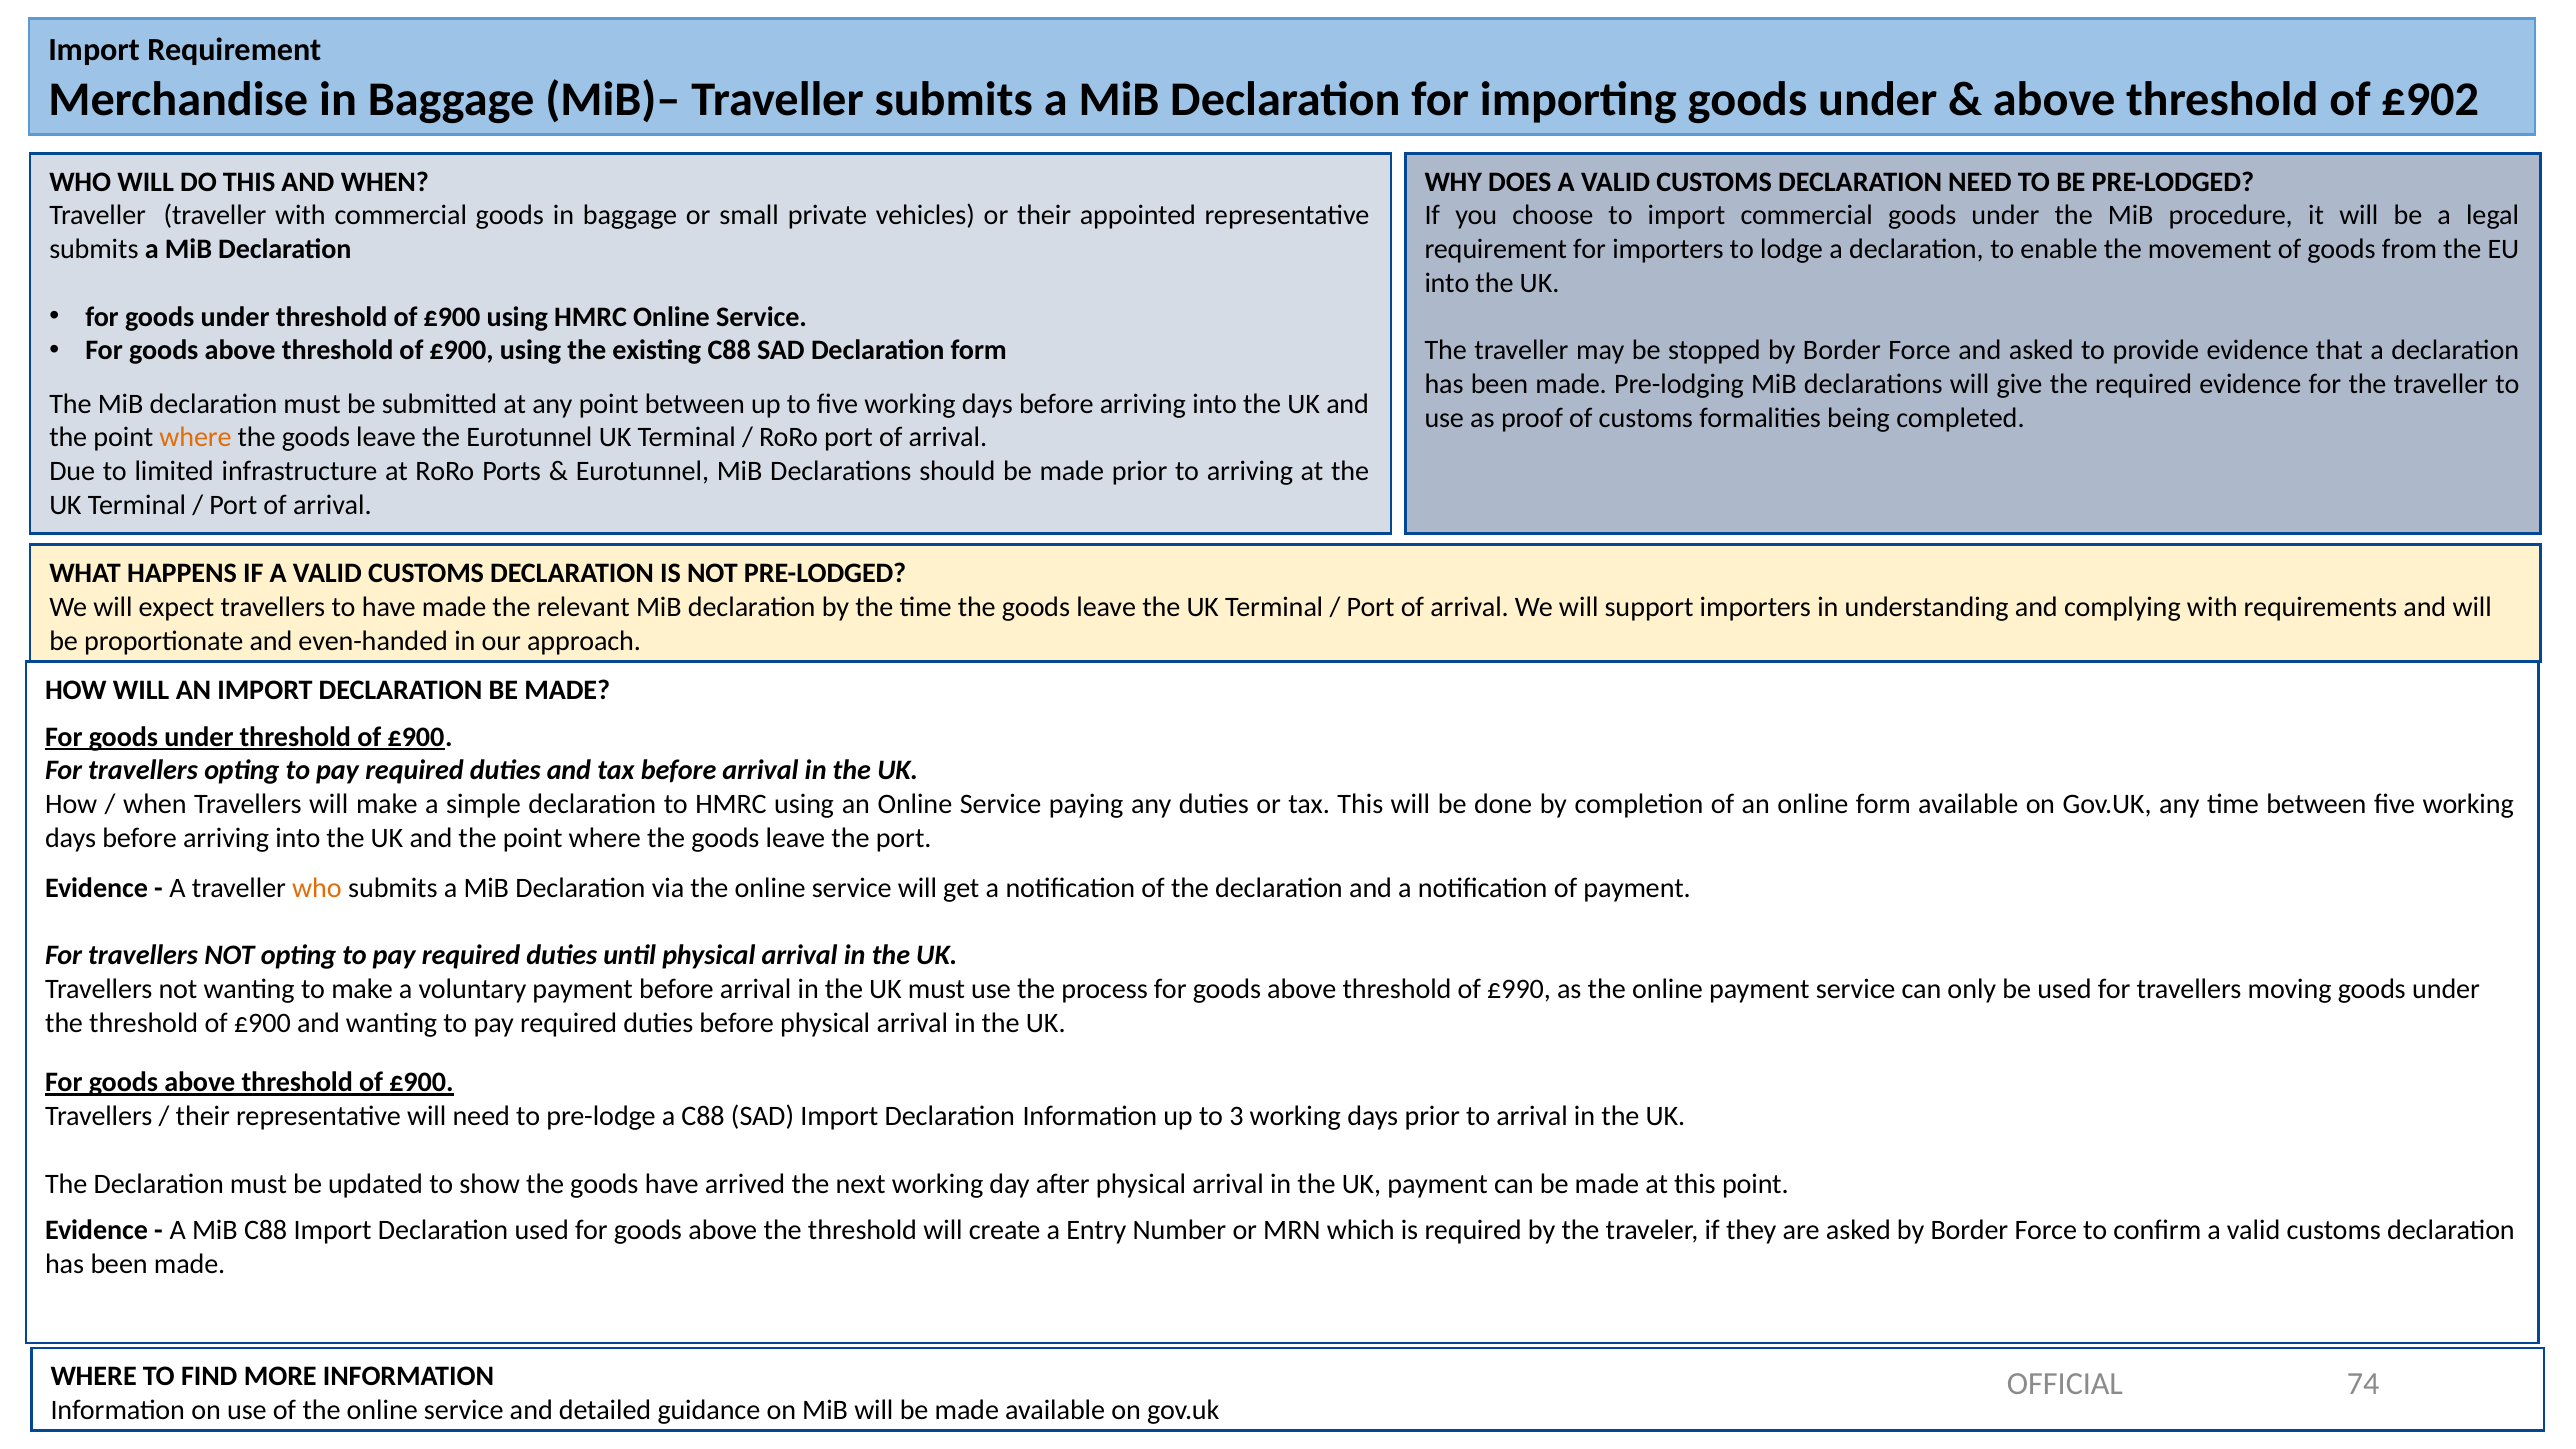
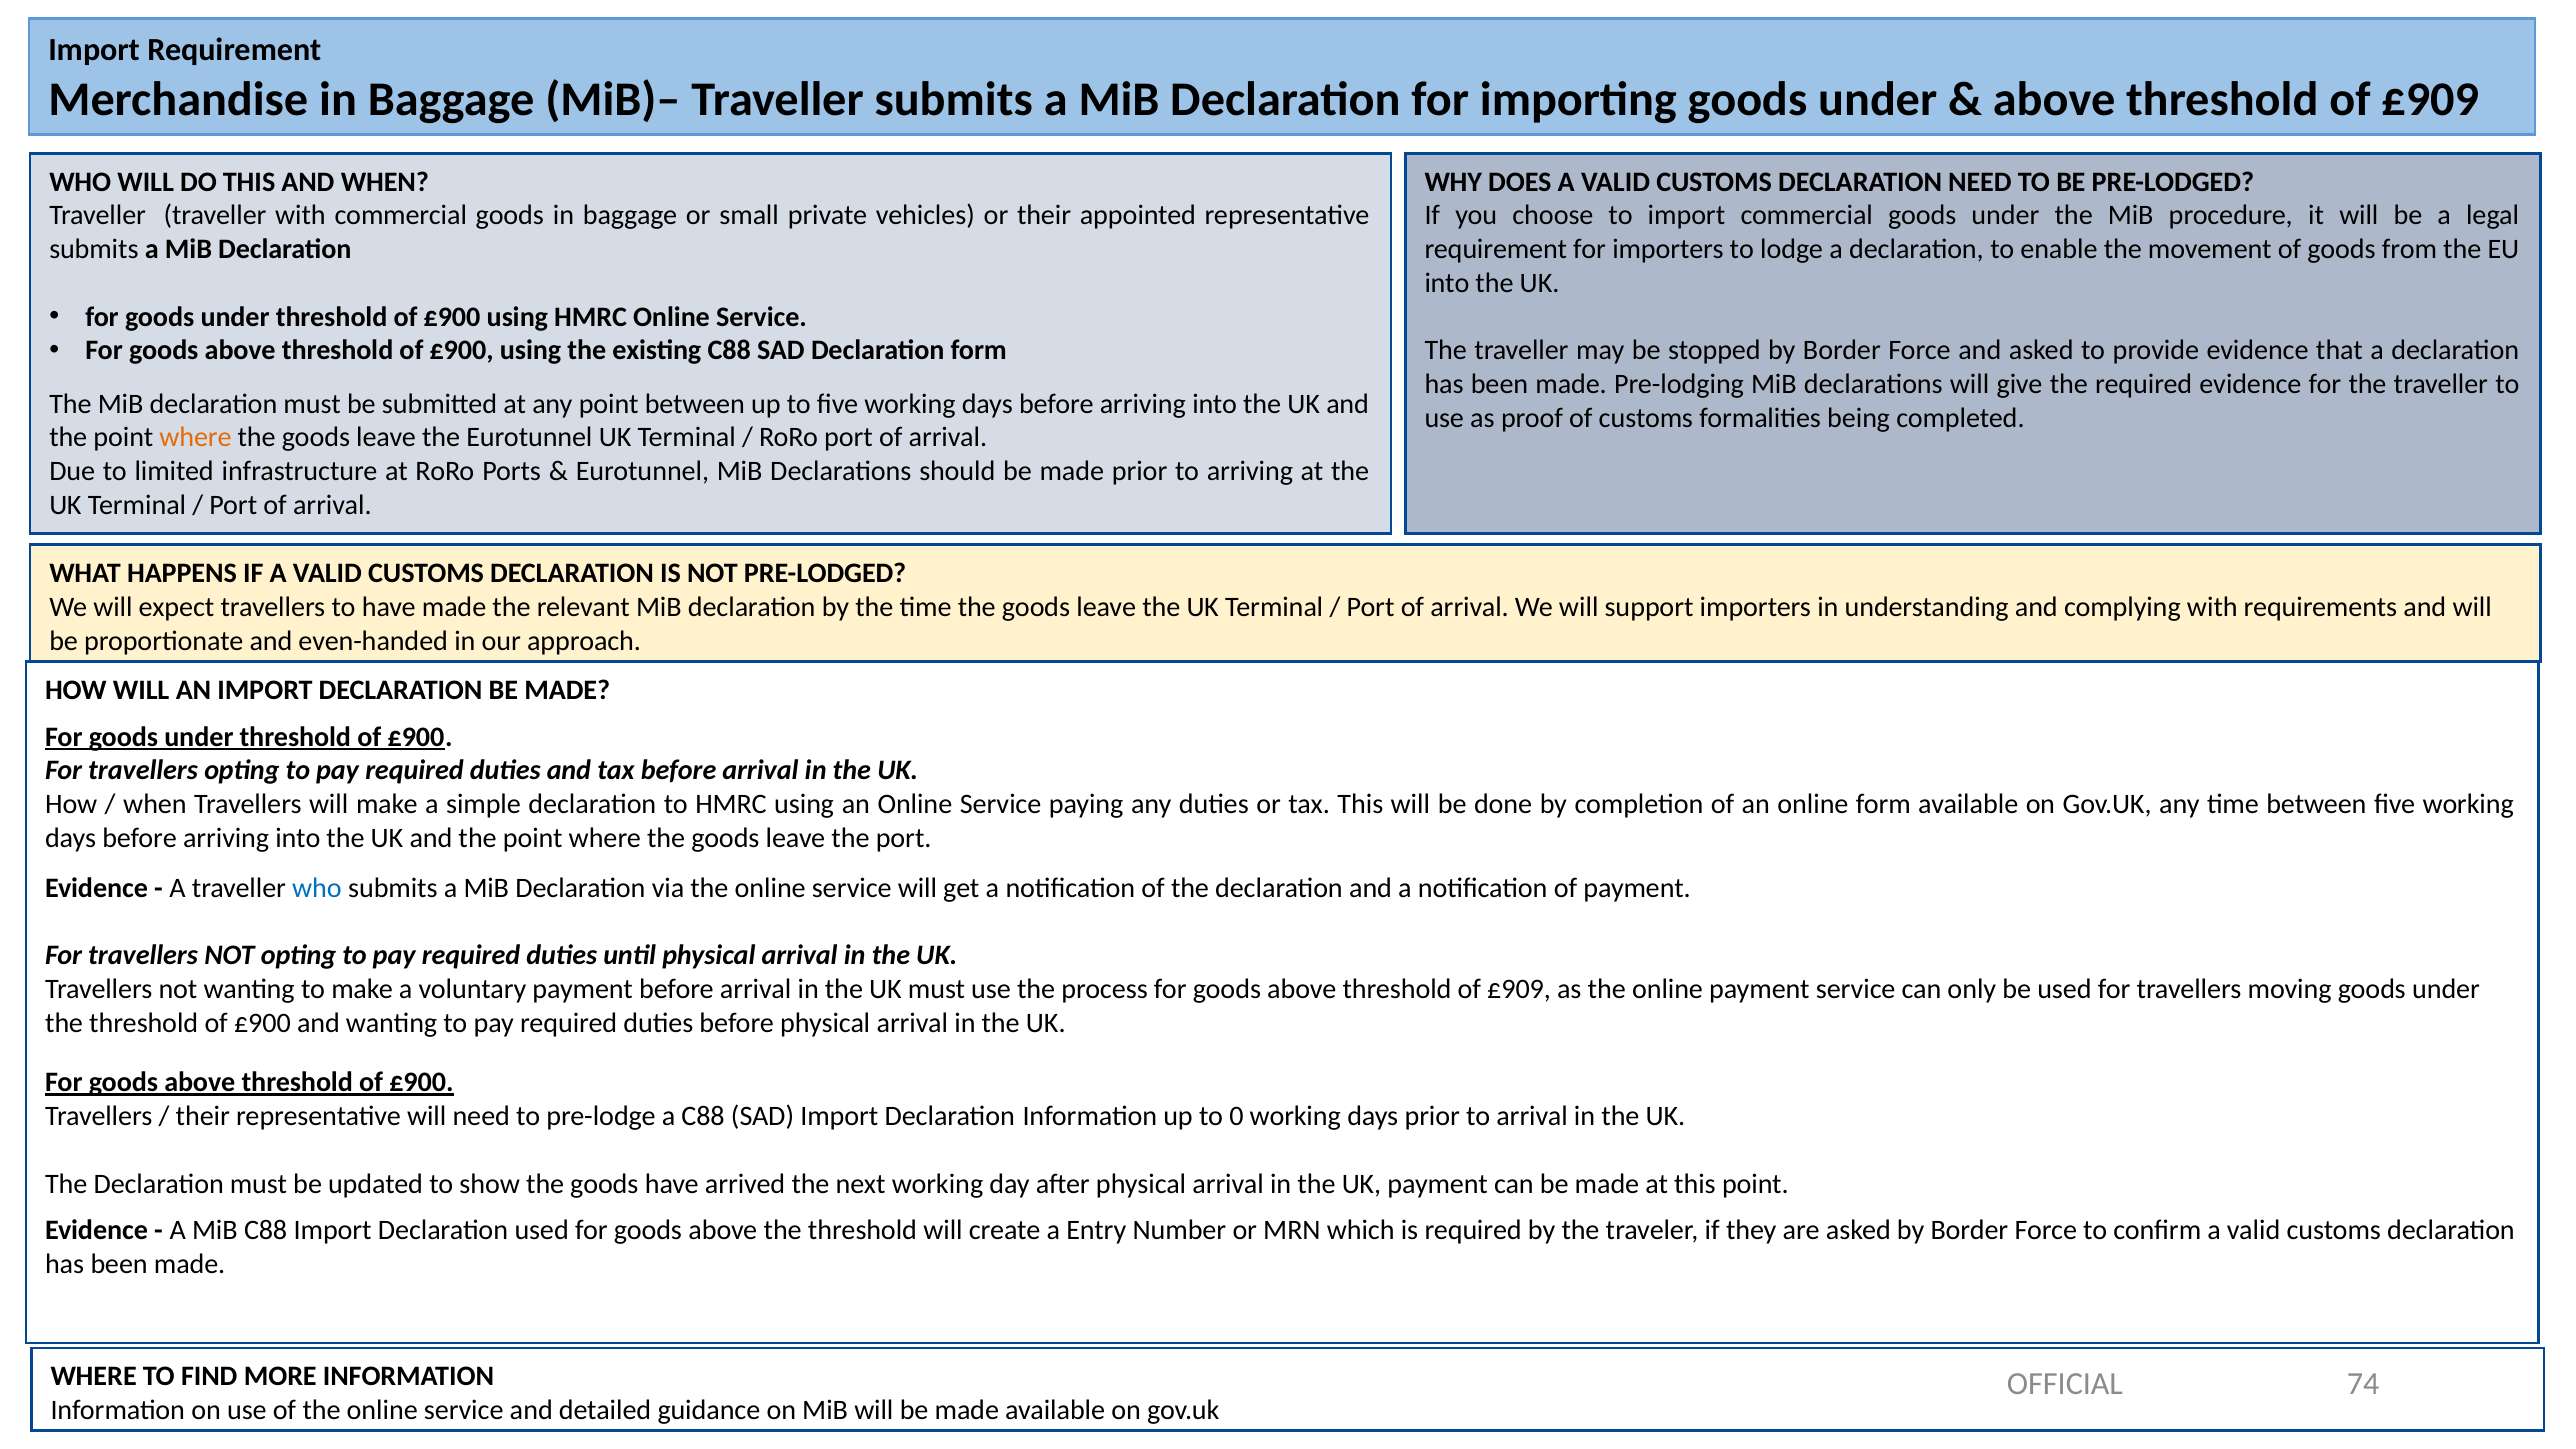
£902 at (2430, 99): £902 -> £909
who at (317, 888) colour: orange -> blue
£990 at (1519, 989): £990 -> £909
3: 3 -> 0
